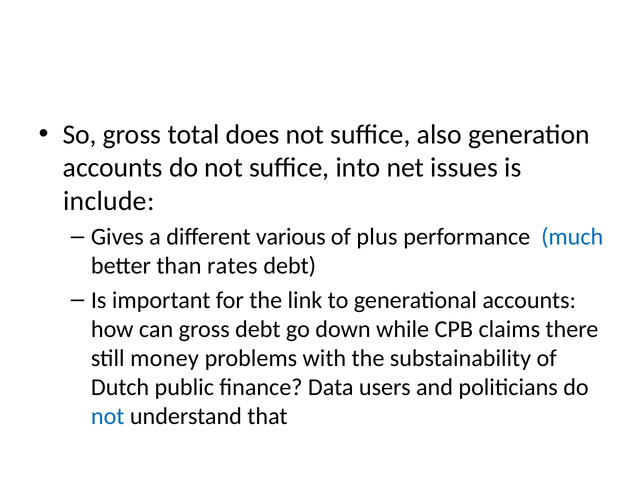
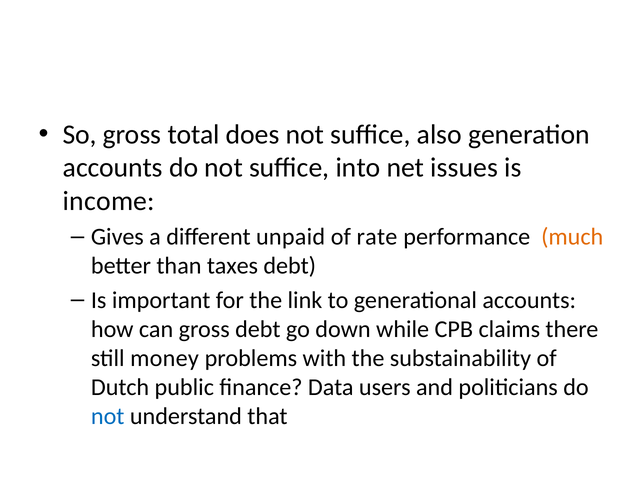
include: include -> income
various: various -> unpaid
plus: plus -> rate
much colour: blue -> orange
rates: rates -> taxes
